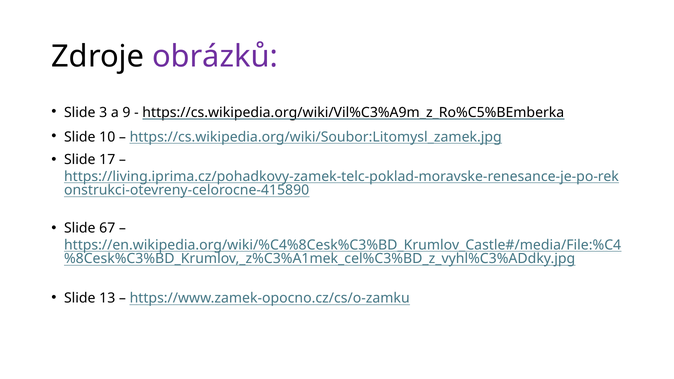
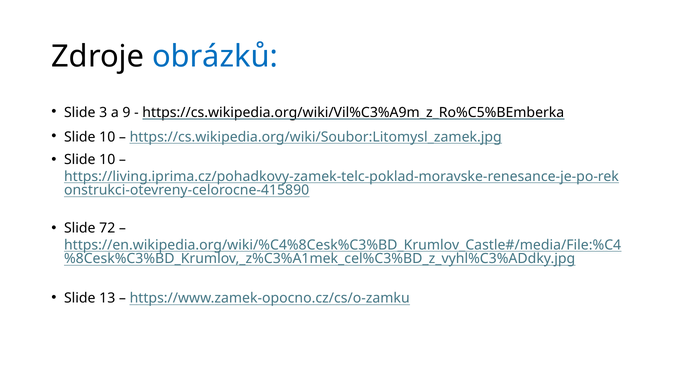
obrázků colour: purple -> blue
17 at (107, 160): 17 -> 10
67: 67 -> 72
